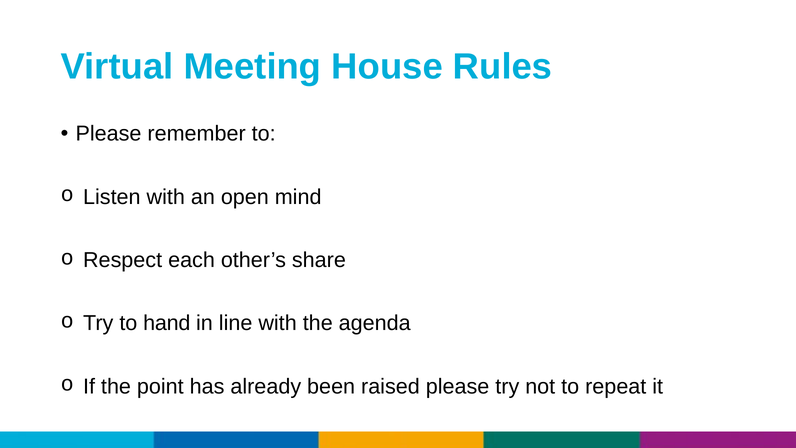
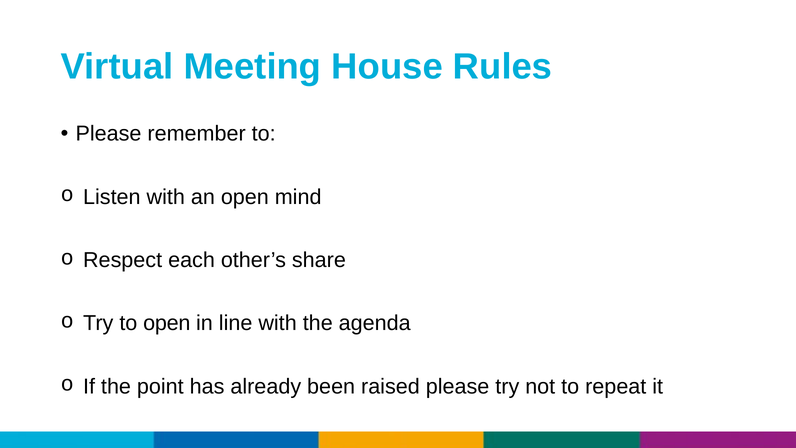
to hand: hand -> open
